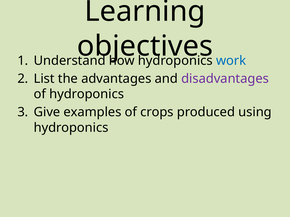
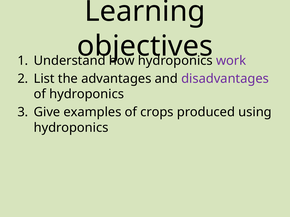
work colour: blue -> purple
